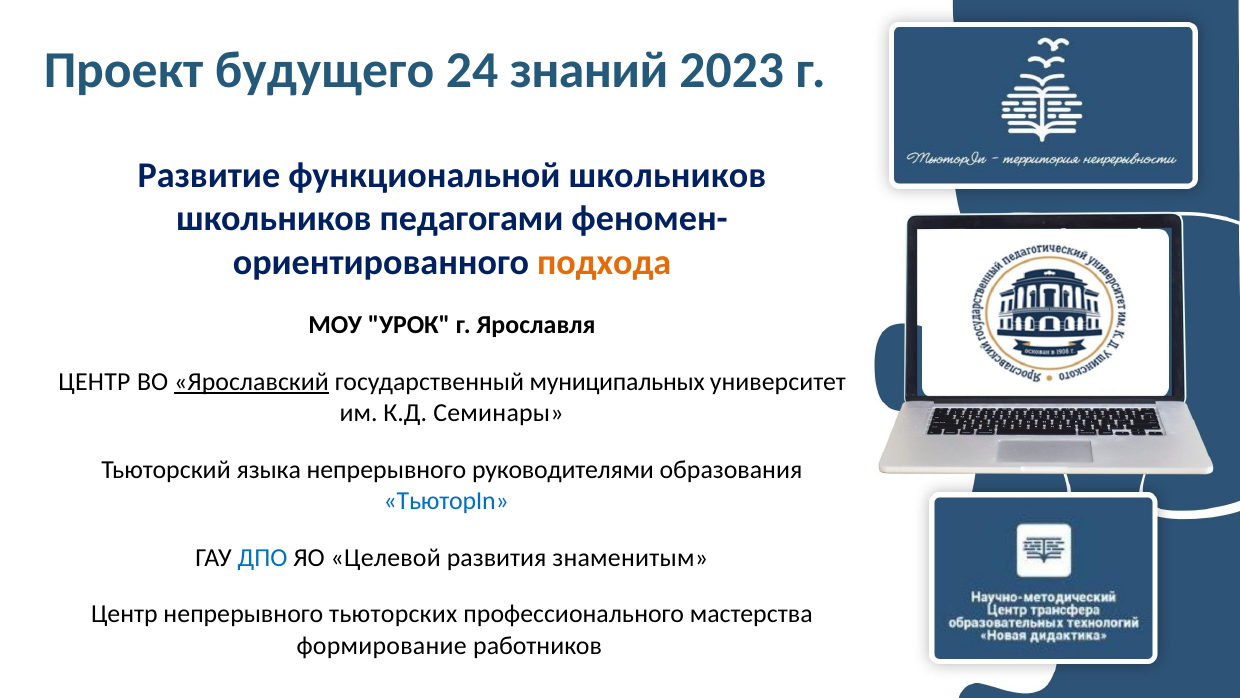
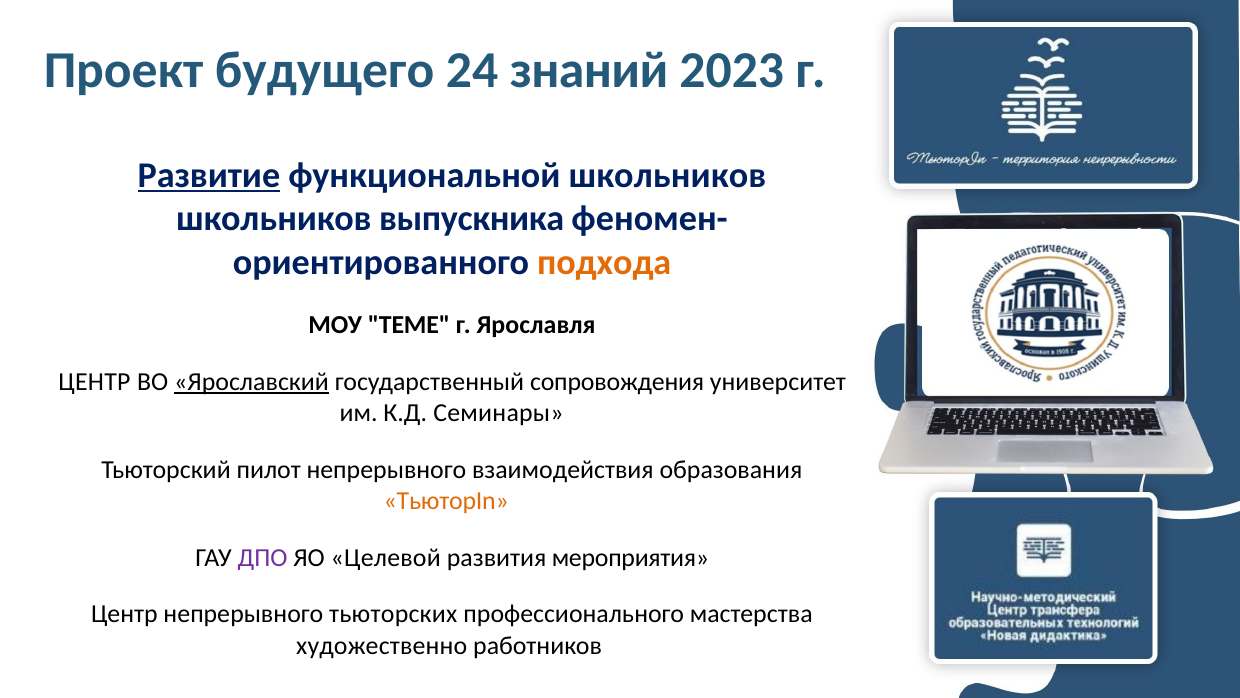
Развитие underline: none -> present
педагогами: педагогами -> выпускника
УРОК: УРОК -> ТЕМЕ
муниципальных: муниципальных -> сопровождения
языка: языка -> пилот
руководителями: руководителями -> взаимодействия
ТьюторIn colour: blue -> orange
ДПО colour: blue -> purple
знаменитым: знаменитым -> мероприятия
формирование: формирование -> художественно
